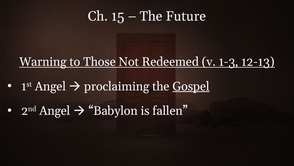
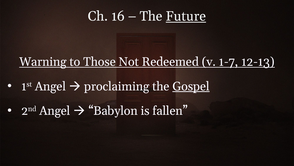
15: 15 -> 16
Future underline: none -> present
1-3: 1-3 -> 1-7
